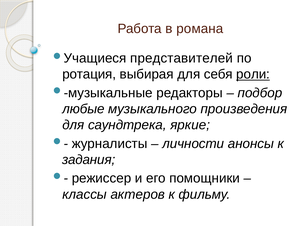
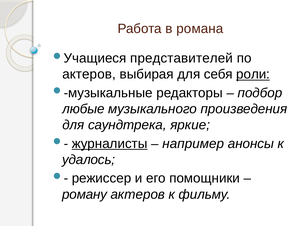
ротация at (89, 74): ротация -> актеров
журналисты underline: none -> present
личности: личности -> например
задания: задания -> удалось
классы: классы -> роману
